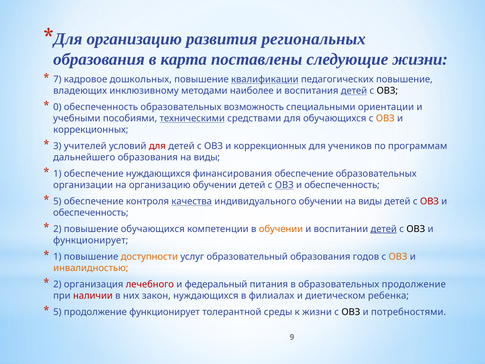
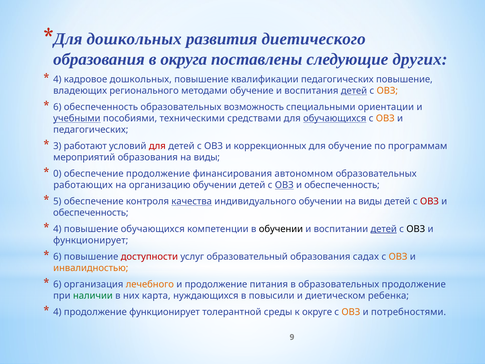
организацию at (134, 39): организацию -> дошкольных
региональных: региональных -> диетического
карта: карта -> округа
следующие жизни: жизни -> других
7 at (57, 79): 7 -> 4
квалификации underline: present -> none
инклюзивному: инклюзивному -> регионального
методами наиболее: наиболее -> обучение
ОВЗ at (387, 91) colour: black -> orange
0 at (57, 107): 0 -> 6
учебными underline: none -> present
техническими underline: present -> none
обучающихся at (335, 118) underline: none -> present
коррекционных at (91, 130): коррекционных -> педагогических
учителей: учителей -> работают
для учеников: учеников -> обучение
дальнейшего: дальнейшего -> мероприятий
1 at (57, 174): 1 -> 0
обеспечение нуждающихся: нуждающихся -> продолжение
финансирования обеспечение: обеспечение -> автономном
организации: организации -> работающих
2 at (57, 229): 2 -> 4
обучении at (281, 229) colour: orange -> black
1 at (57, 257): 1 -> 6
доступности colour: orange -> red
годов: годов -> садах
2 at (57, 284): 2 -> 6
лечебного colour: red -> orange
и федеральный: федеральный -> продолжение
наличии colour: red -> green
закон: закон -> карта
филиалах: филиалах -> повысили
5 at (57, 312): 5 -> 4
к жизни: жизни -> округе
ОВЗ at (351, 312) colour: black -> orange
